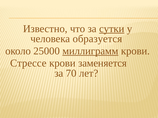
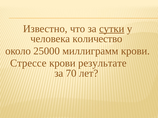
образуется: образуется -> количество
миллиграмм underline: present -> none
заменяется: заменяется -> результате
